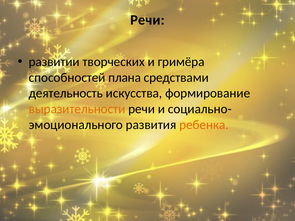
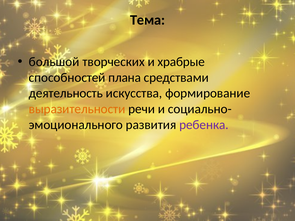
Речи at (147, 20): Речи -> Тема
развитии: развитии -> большой
гримёра: гримёра -> храбрые
ребенка colour: orange -> purple
